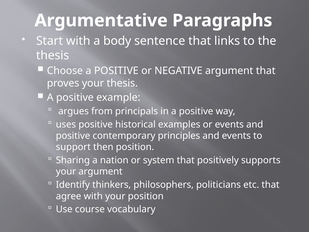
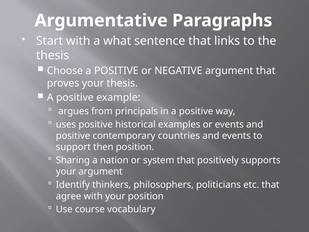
body: body -> what
principles: principles -> countries
